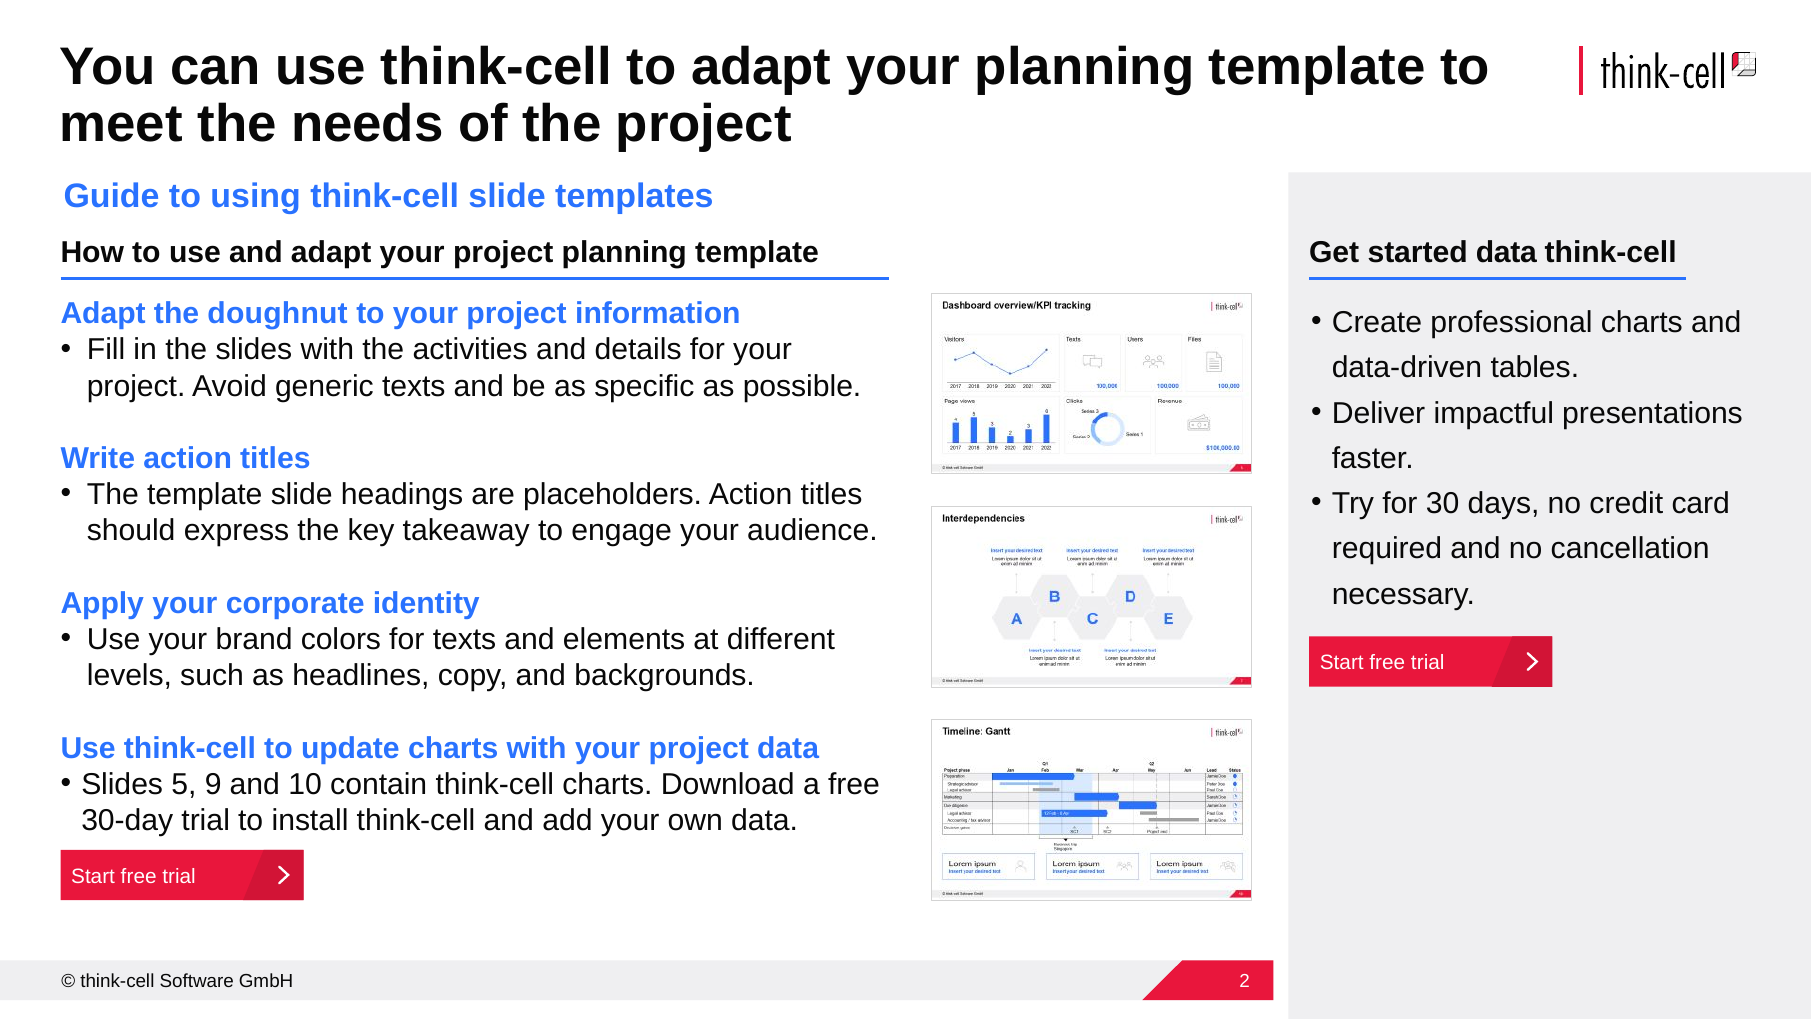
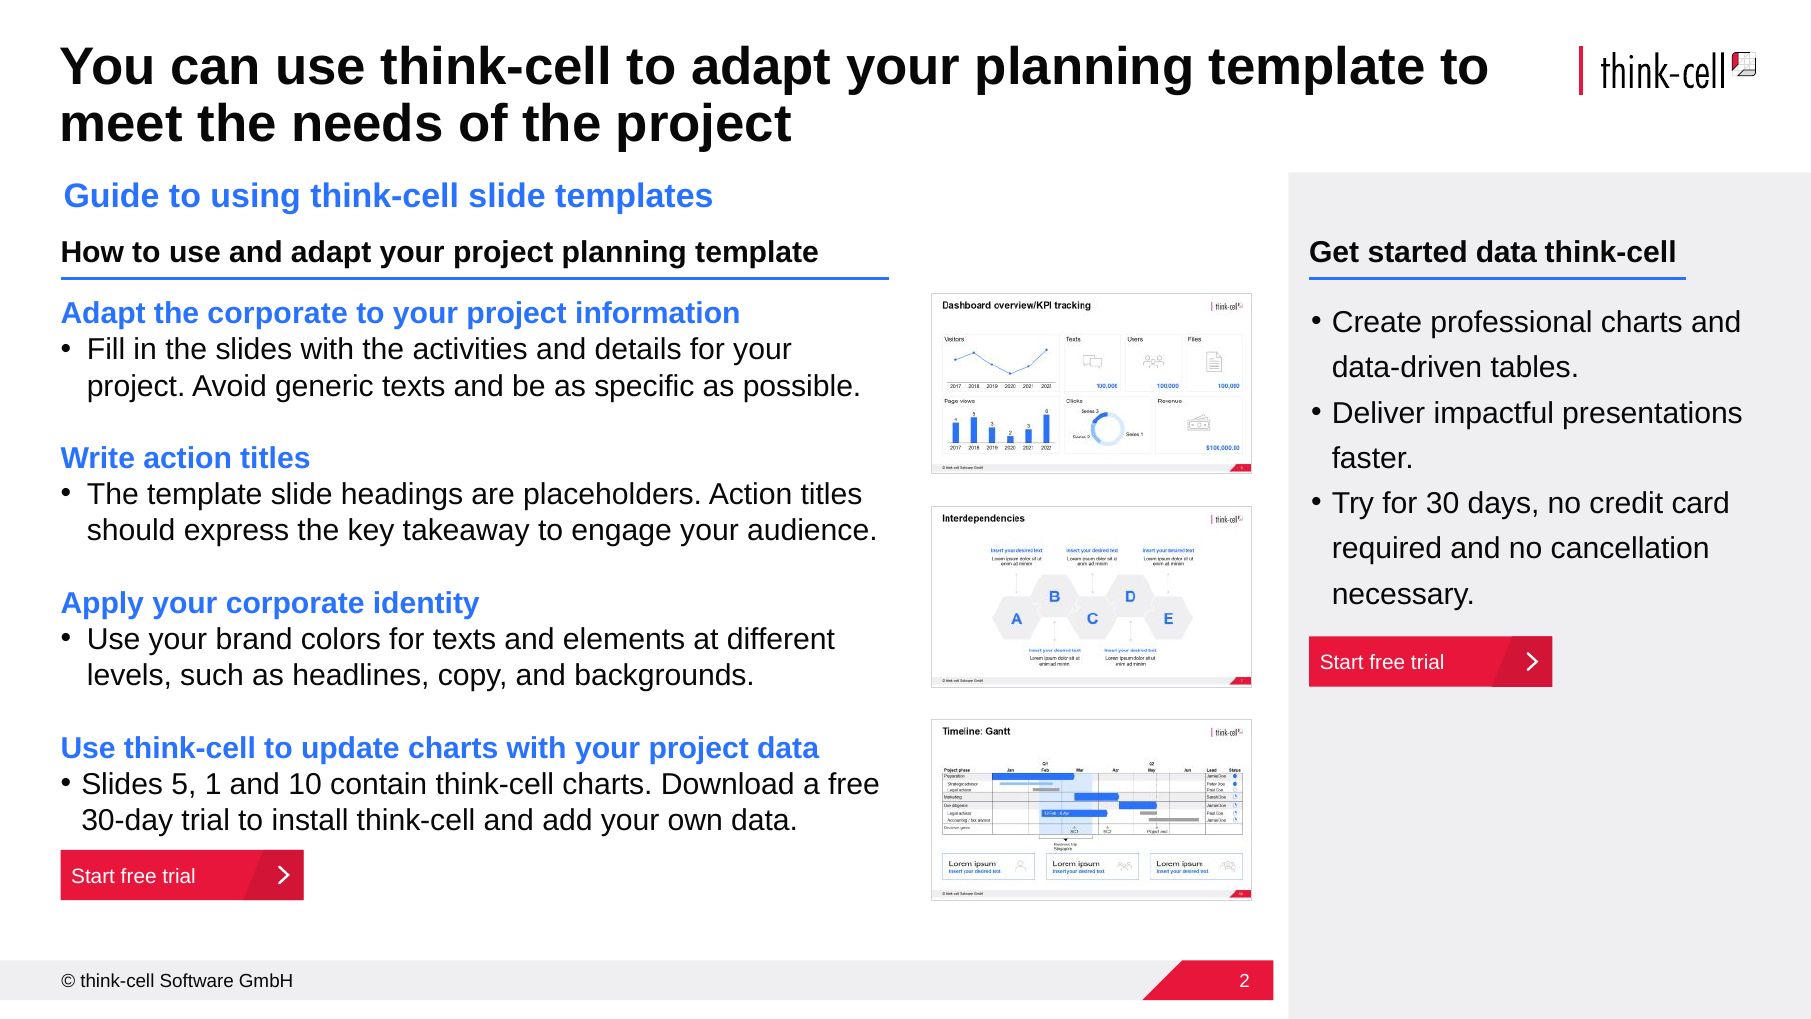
the doughnut: doughnut -> corporate
9: 9 -> 1
